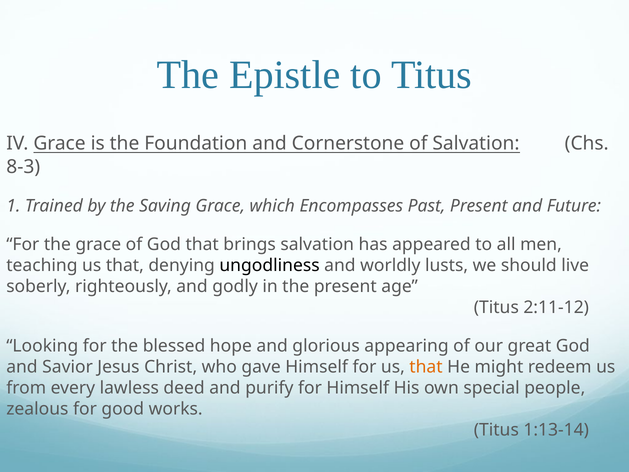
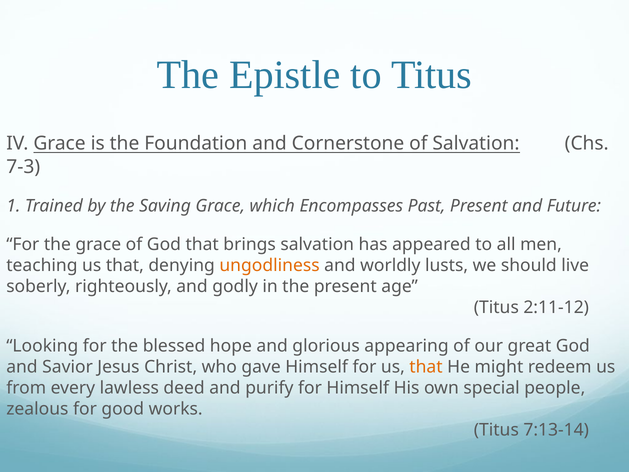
8-3: 8-3 -> 7-3
ungodliness colour: black -> orange
1:13-14: 1:13-14 -> 7:13-14
